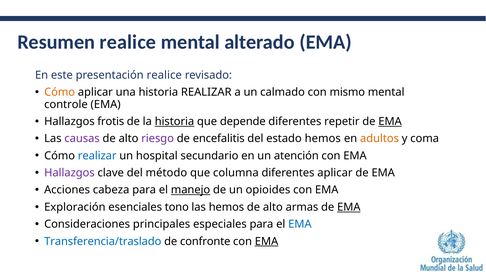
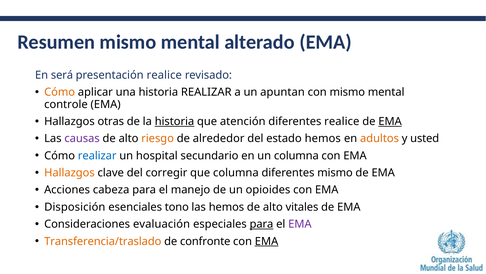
Resumen realice: realice -> mismo
este: este -> será
calmado: calmado -> apuntan
frotis: frotis -> otras
depende: depende -> atención
diferentes repetir: repetir -> realice
riesgo colour: purple -> orange
encefalitis: encefalitis -> alrededor
coma: coma -> usted
un atención: atención -> columna
Hallazgos at (69, 172) colour: purple -> orange
método: método -> corregir
diferentes aplicar: aplicar -> mismo
manejo underline: present -> none
Exploración: Exploración -> Disposición
armas: armas -> vitales
EMA at (349, 207) underline: present -> none
principales: principales -> evaluación
para at (261, 224) underline: none -> present
EMA at (300, 224) colour: blue -> purple
Transferencia/traslado colour: blue -> orange
